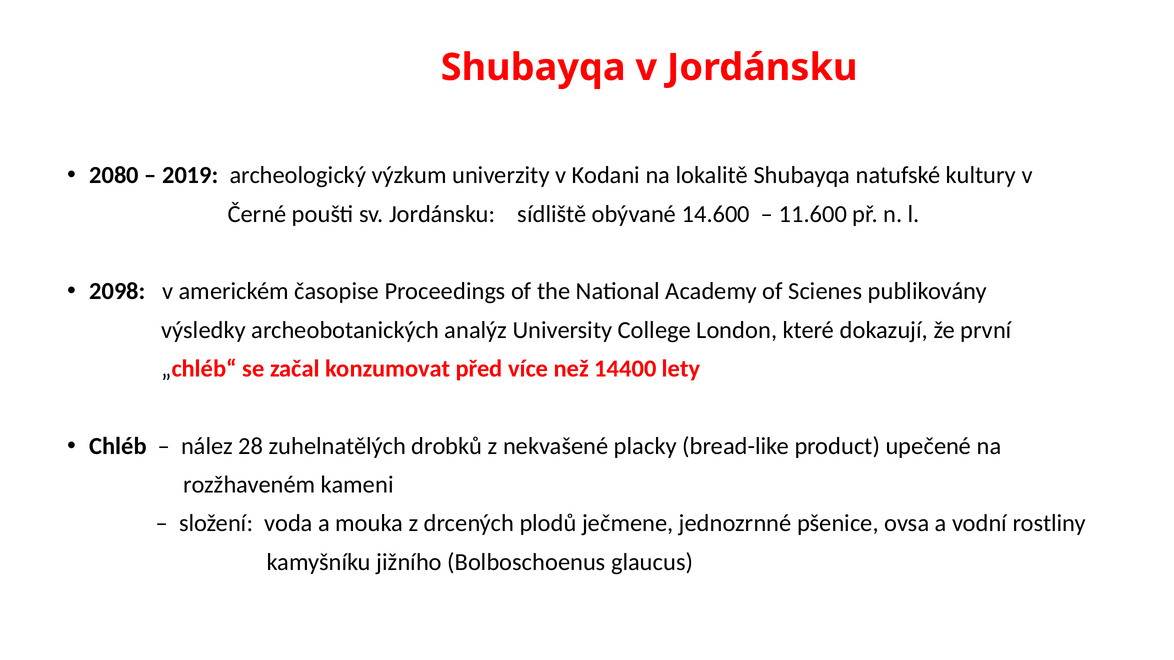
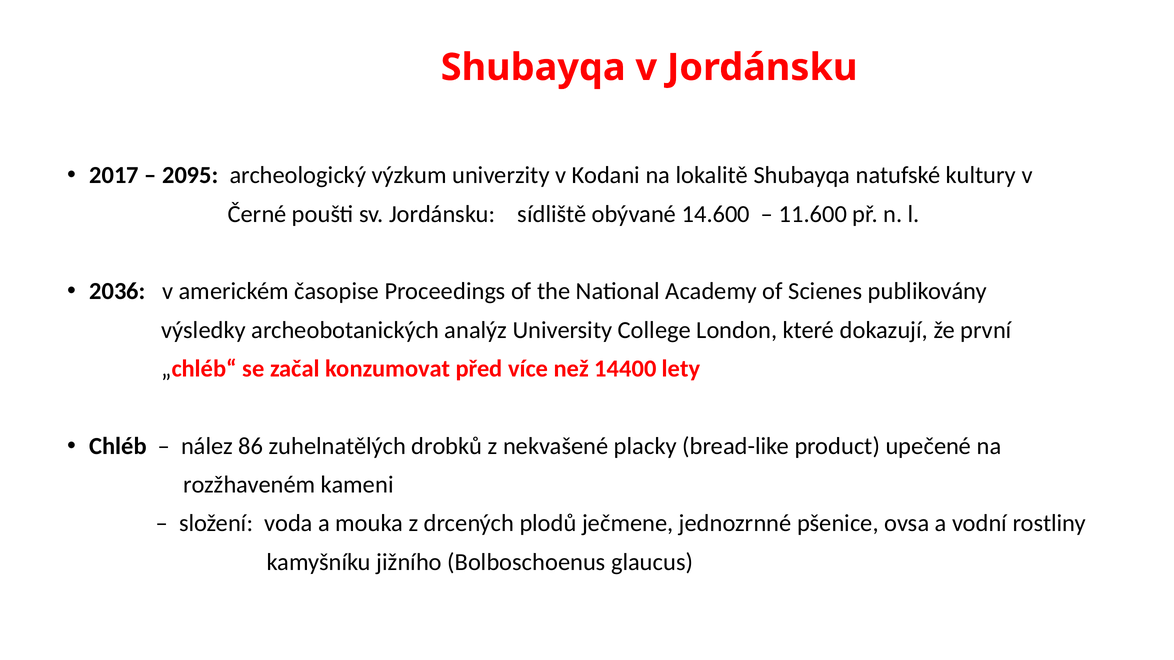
2080: 2080 -> 2017
2019: 2019 -> 2095
2098: 2098 -> 2036
28: 28 -> 86
